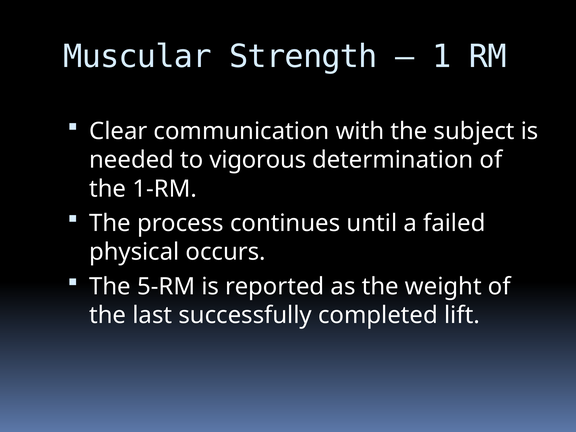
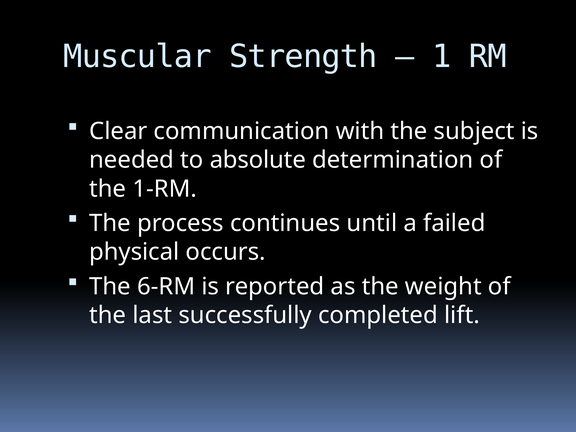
vigorous: vigorous -> absolute
5-RM: 5-RM -> 6-RM
